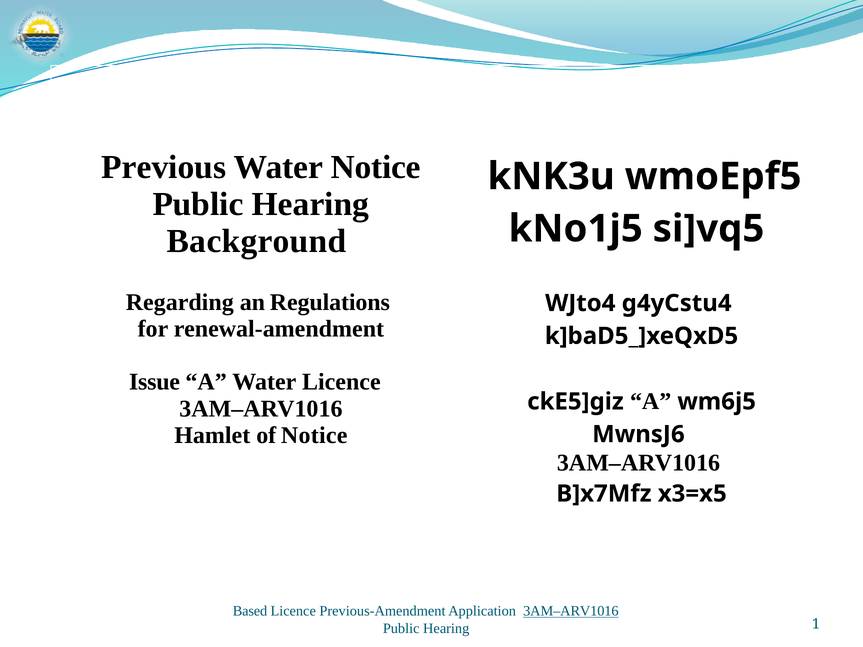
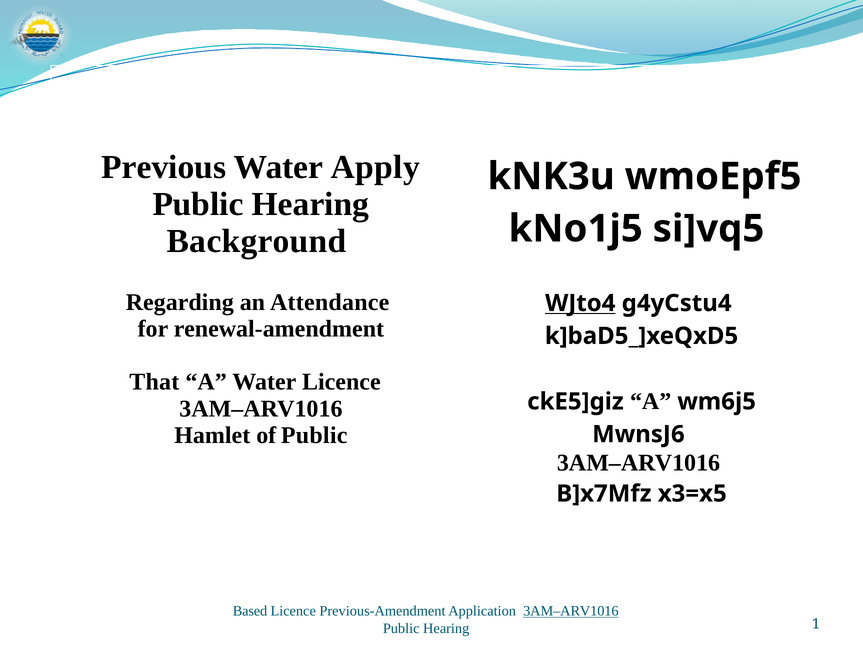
Water Notice: Notice -> Apply
Regulations: Regulations -> Attendance
WJto4 underline: none -> present
Issue: Issue -> That
of Notice: Notice -> Public
